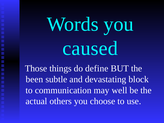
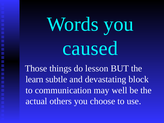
define: define -> lesson
been: been -> learn
